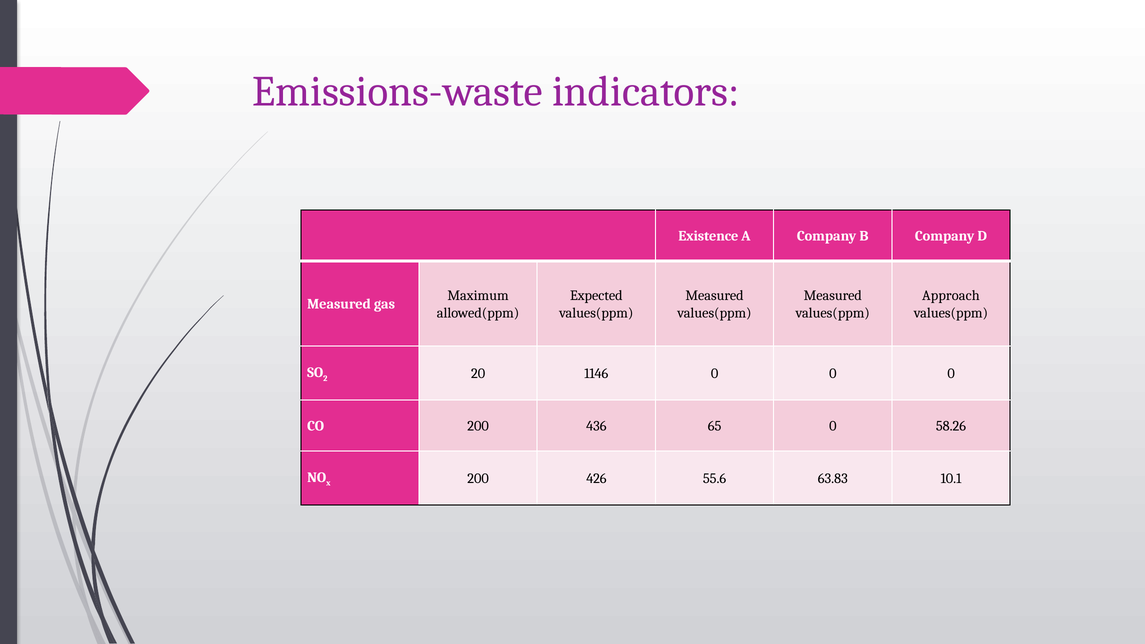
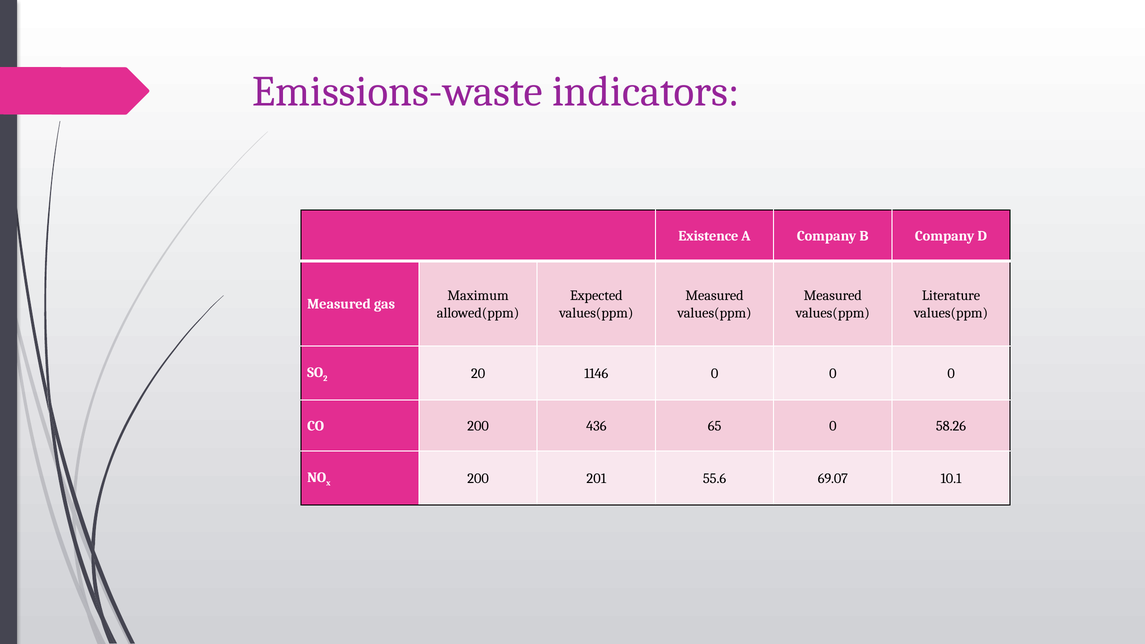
Approach: Approach -> Literature
426: 426 -> 201
63.83: 63.83 -> 69.07
